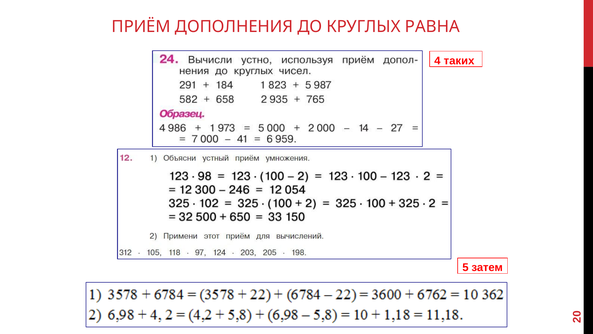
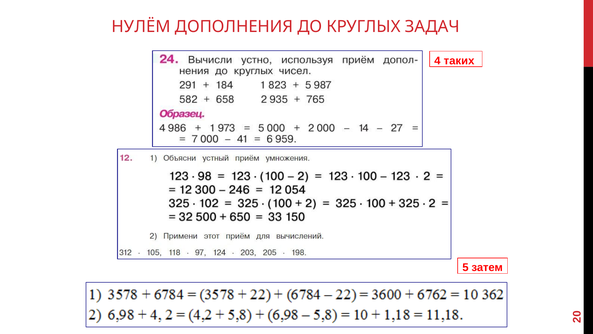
ПРИЁМ: ПРИЁМ -> НУЛЁМ
РАВНА: РАВНА -> ЗАДАЧ
